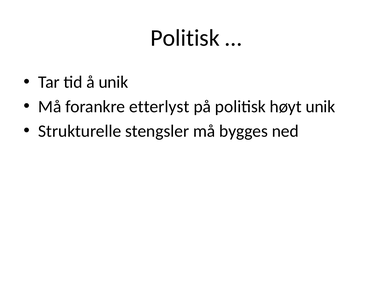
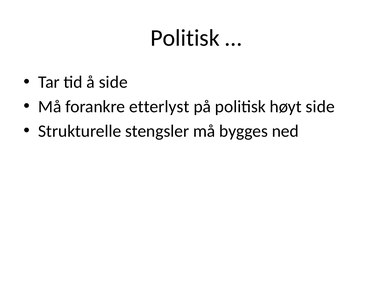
å unik: unik -> side
høyt unik: unik -> side
